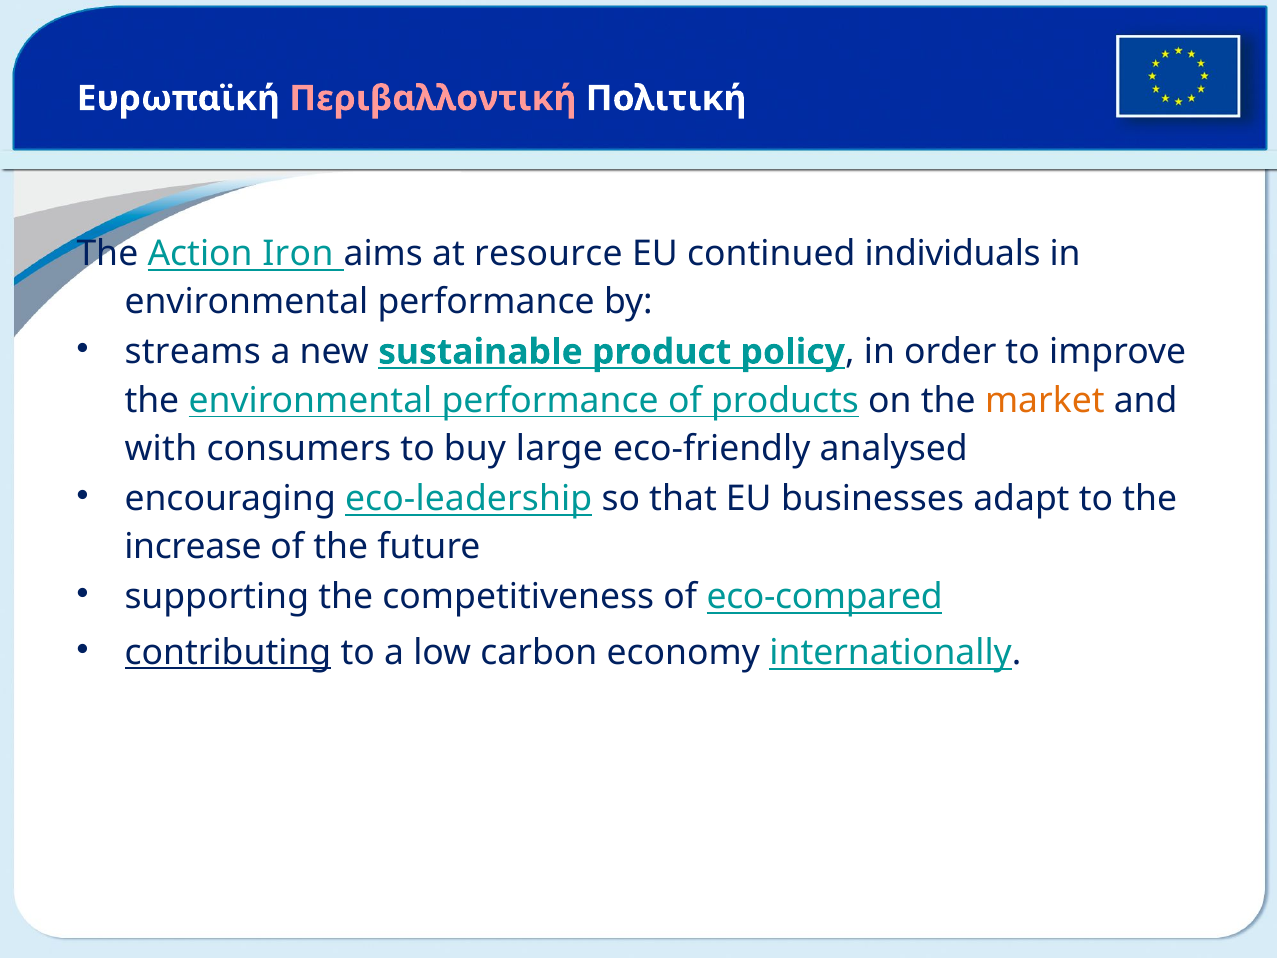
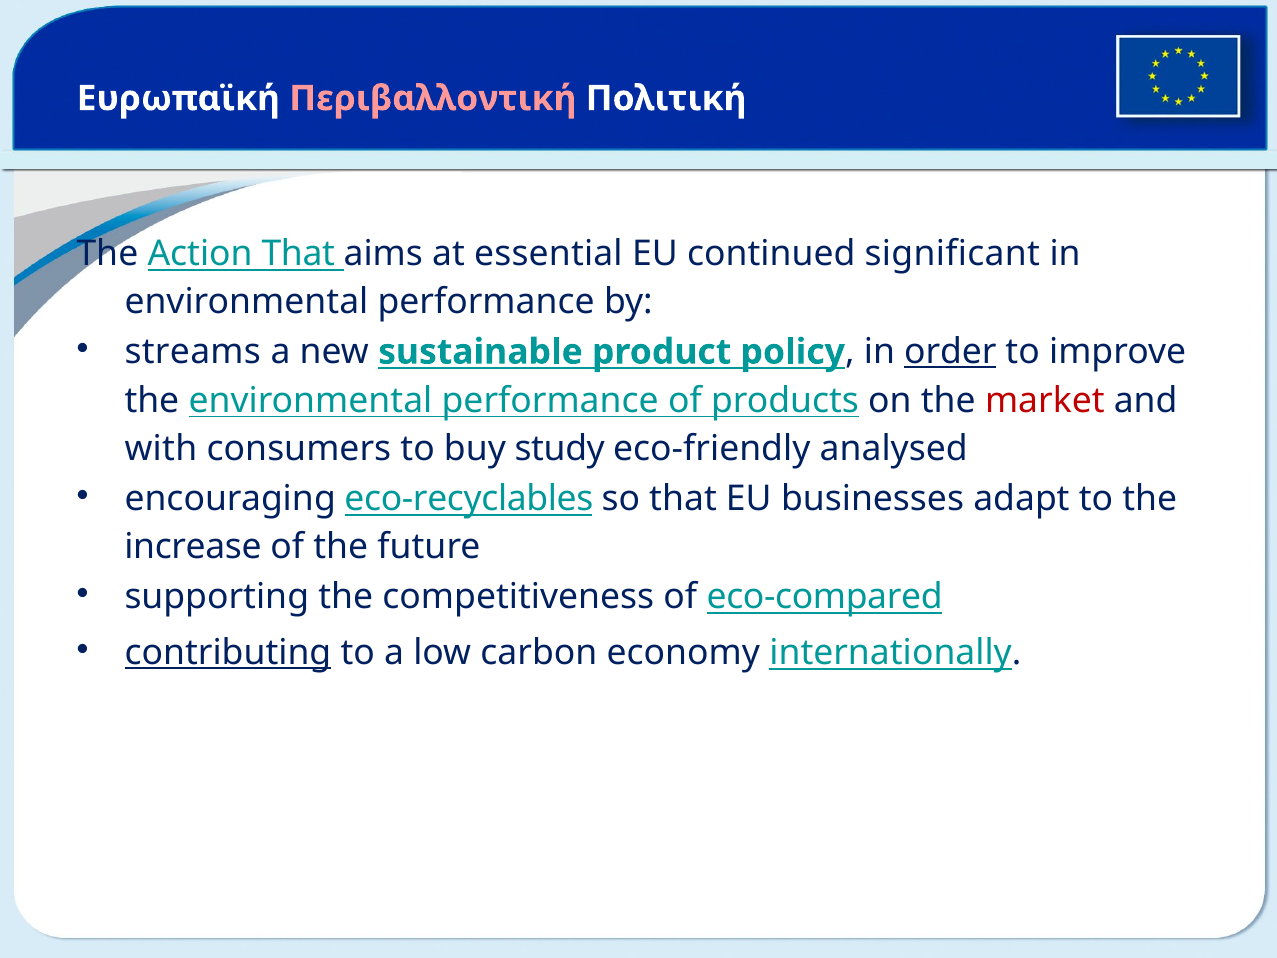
Action Iron: Iron -> That
resource: resource -> essential
individuals: individuals -> significant
order underline: none -> present
market colour: orange -> red
large: large -> study
eco-leadership: eco-leadership -> eco-recyclables
